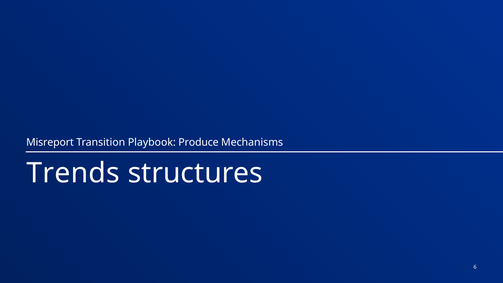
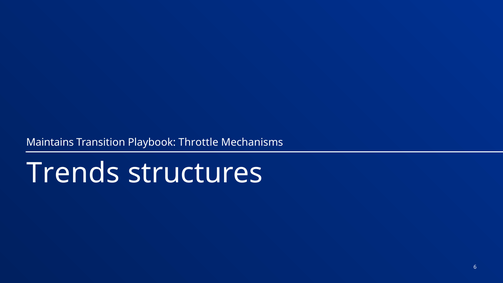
Misreport: Misreport -> Maintains
Produce: Produce -> Throttle
